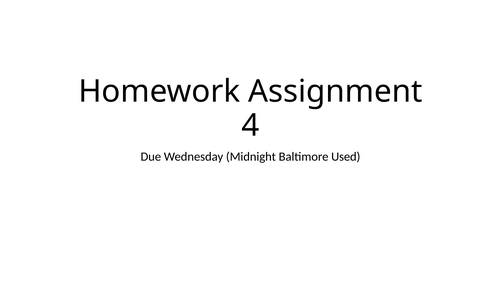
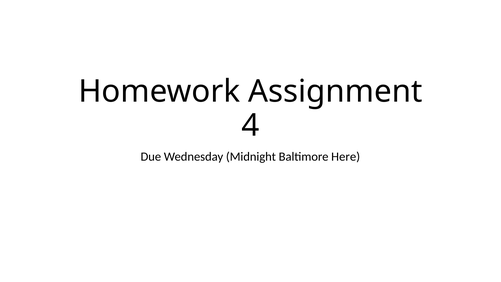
Used: Used -> Here
